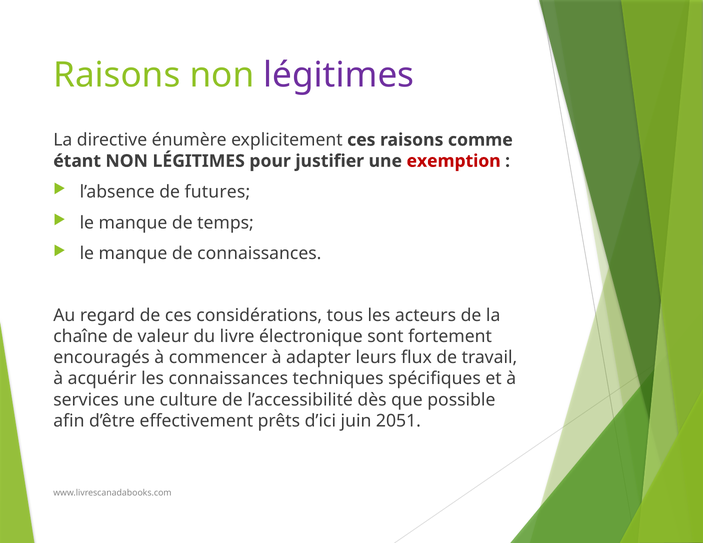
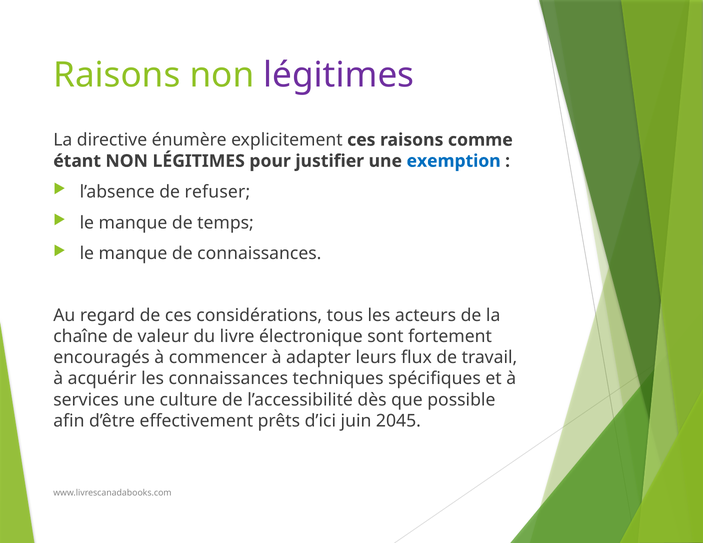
exemption colour: red -> blue
futures: futures -> refuser
2051: 2051 -> 2045
